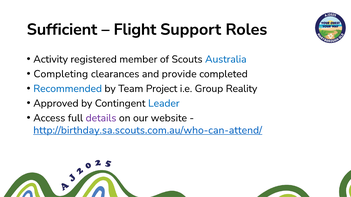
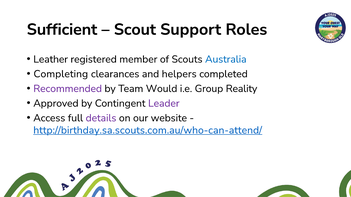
Flight: Flight -> Scout
Activity: Activity -> Leather
provide: provide -> helpers
Recommended colour: blue -> purple
Project: Project -> Would
Leader colour: blue -> purple
